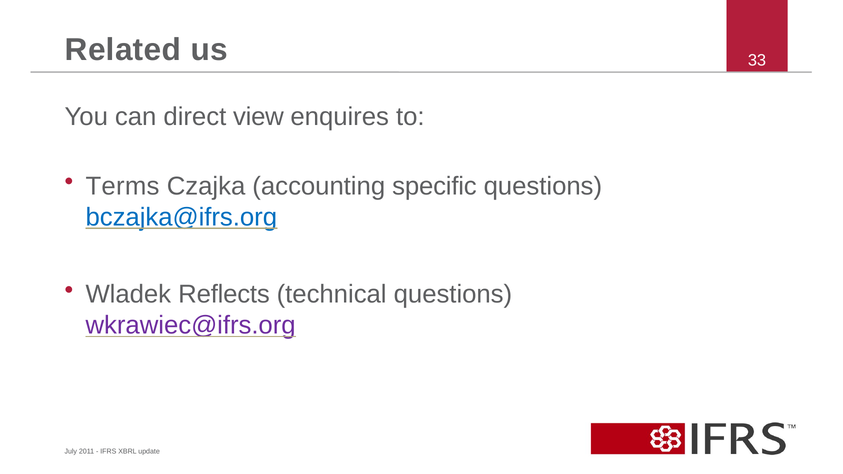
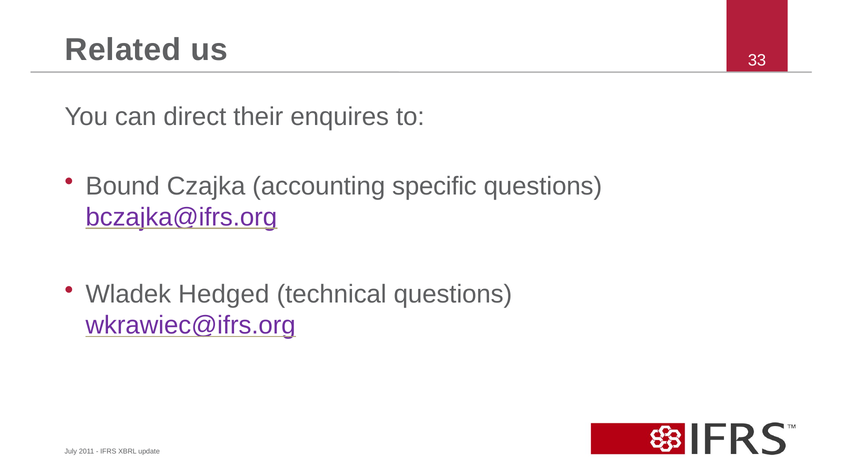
view: view -> their
Terms: Terms -> Bound
bczajka@ifrs.org colour: blue -> purple
Reflects: Reflects -> Hedged
